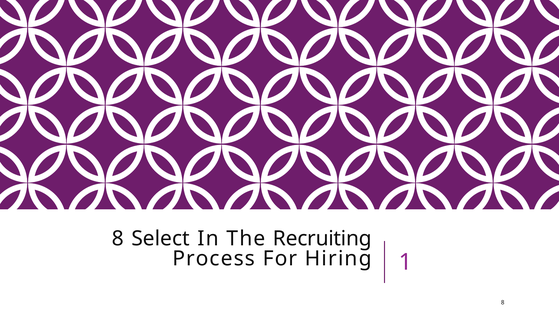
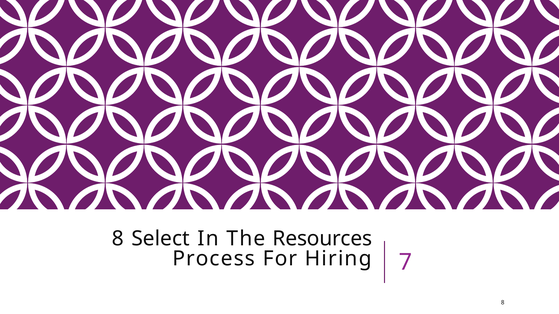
Recruiting: Recruiting -> Resources
1: 1 -> 7
